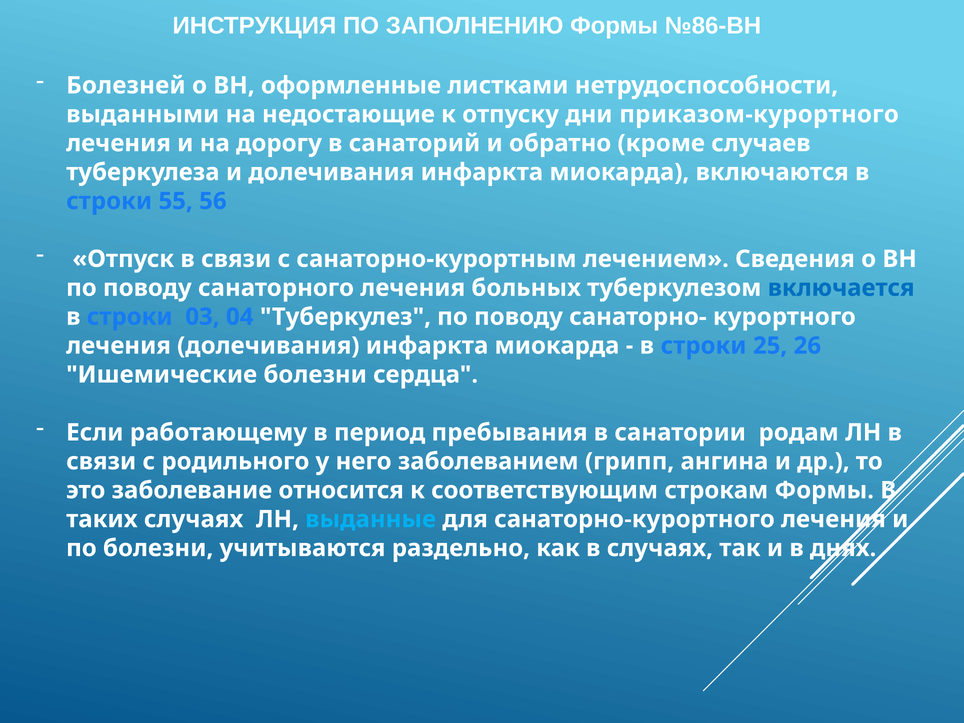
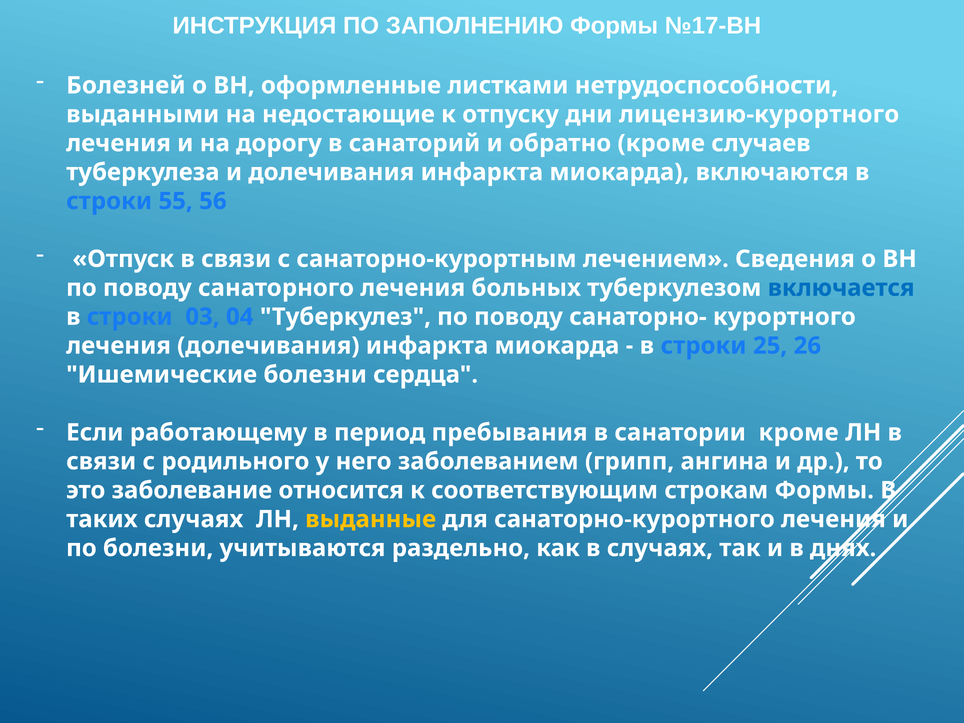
№86-ВН: №86-ВН -> №17-ВН
приказом-курортного: приказом-курортного -> лицензию-курортного
санатории родам: родам -> кроме
выданные colour: light blue -> yellow
